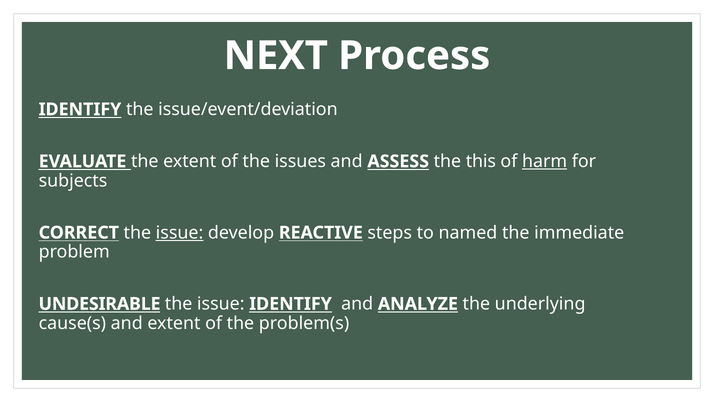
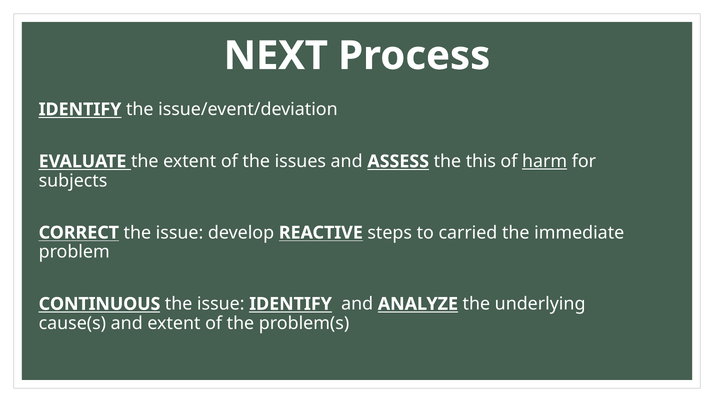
issue at (180, 232) underline: present -> none
named: named -> carried
UNDESIRABLE: UNDESIRABLE -> CONTINUOUS
